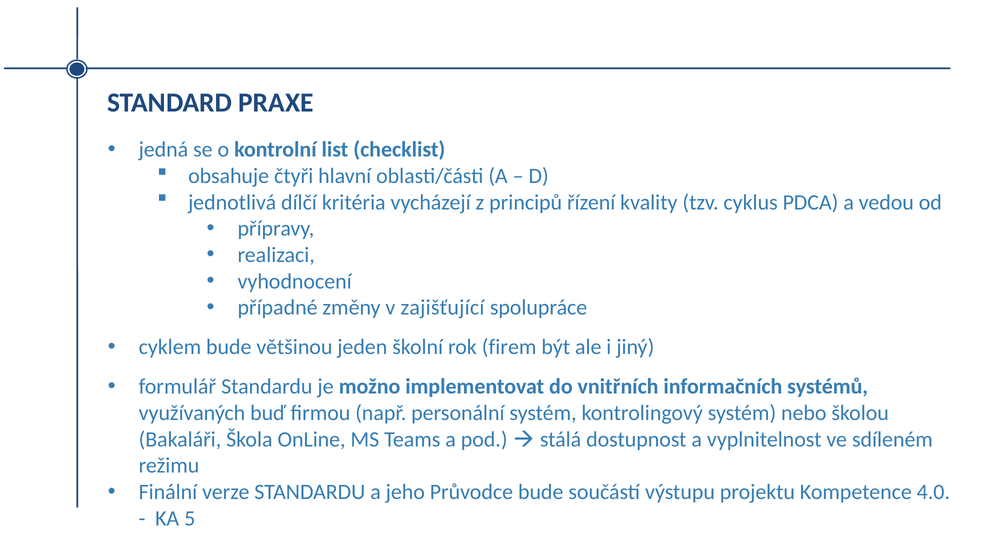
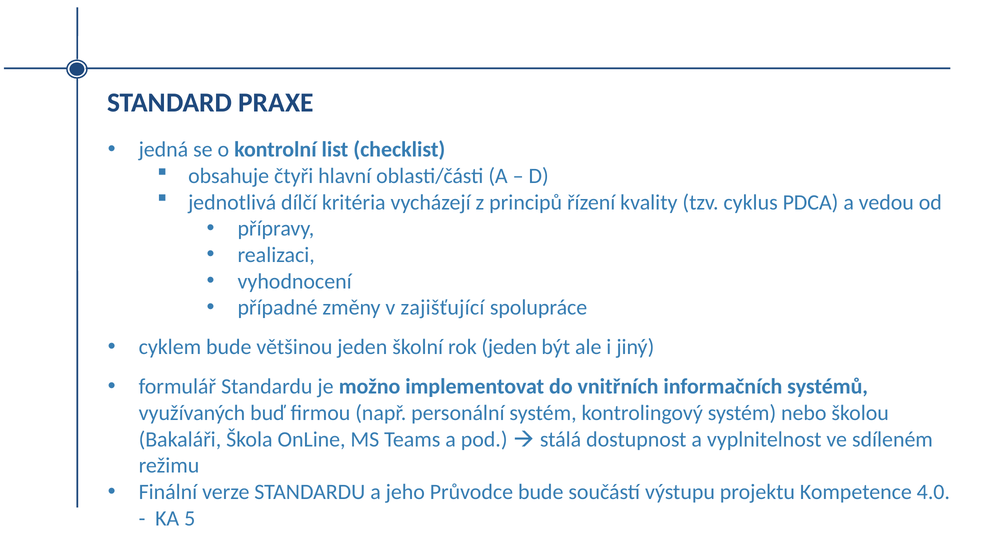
rok firem: firem -> jeden
